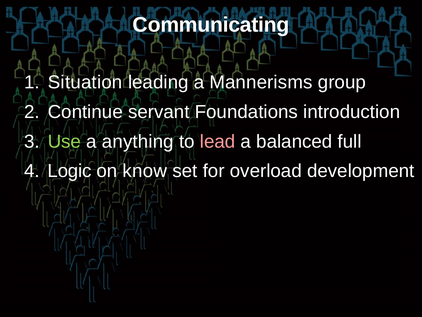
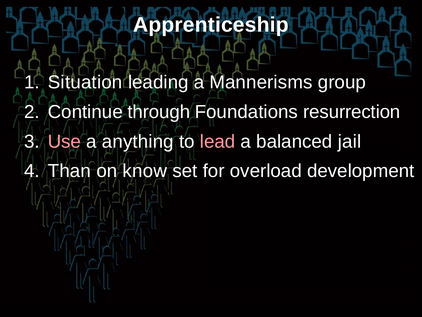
Communicating: Communicating -> Apprenticeship
servant: servant -> through
introduction: introduction -> resurrection
Use colour: light green -> pink
full: full -> jail
Logic: Logic -> Than
